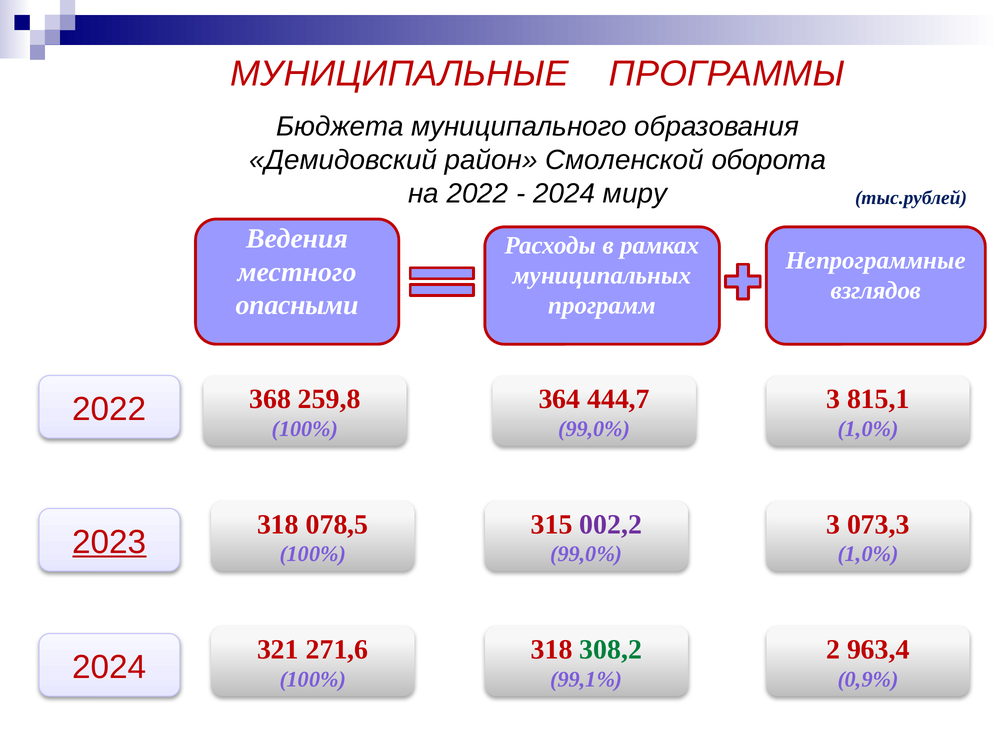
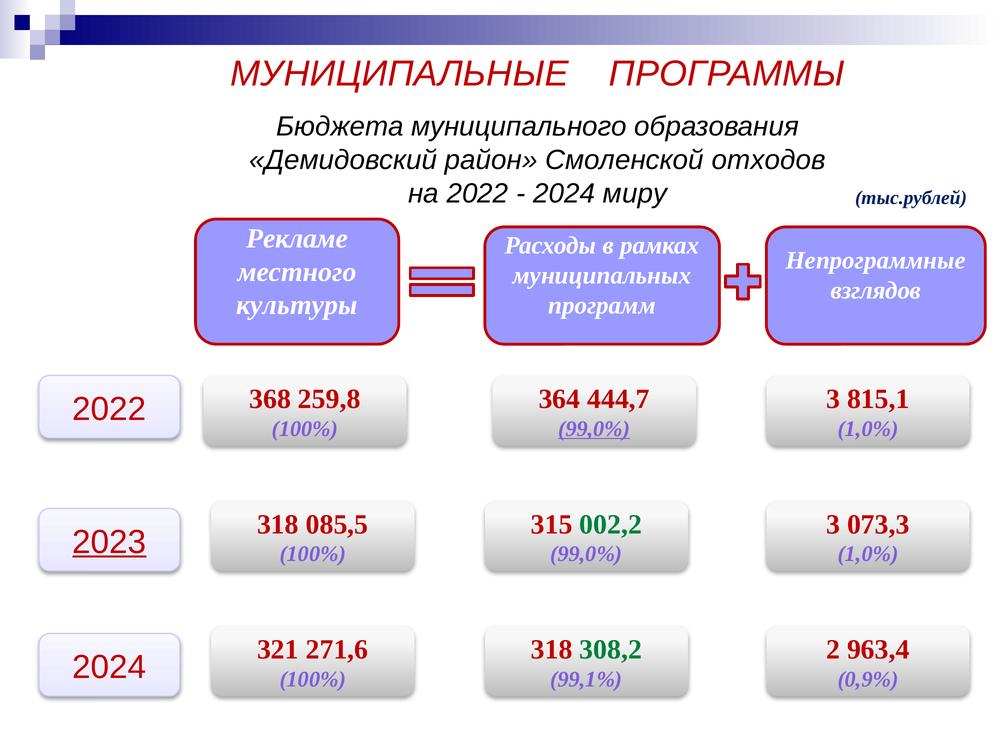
оборота: оборота -> отходов
Ведения: Ведения -> Рекламе
опасными: опасными -> культуры
99,0% at (594, 429) underline: none -> present
078,5: 078,5 -> 085,5
002,2 colour: purple -> green
